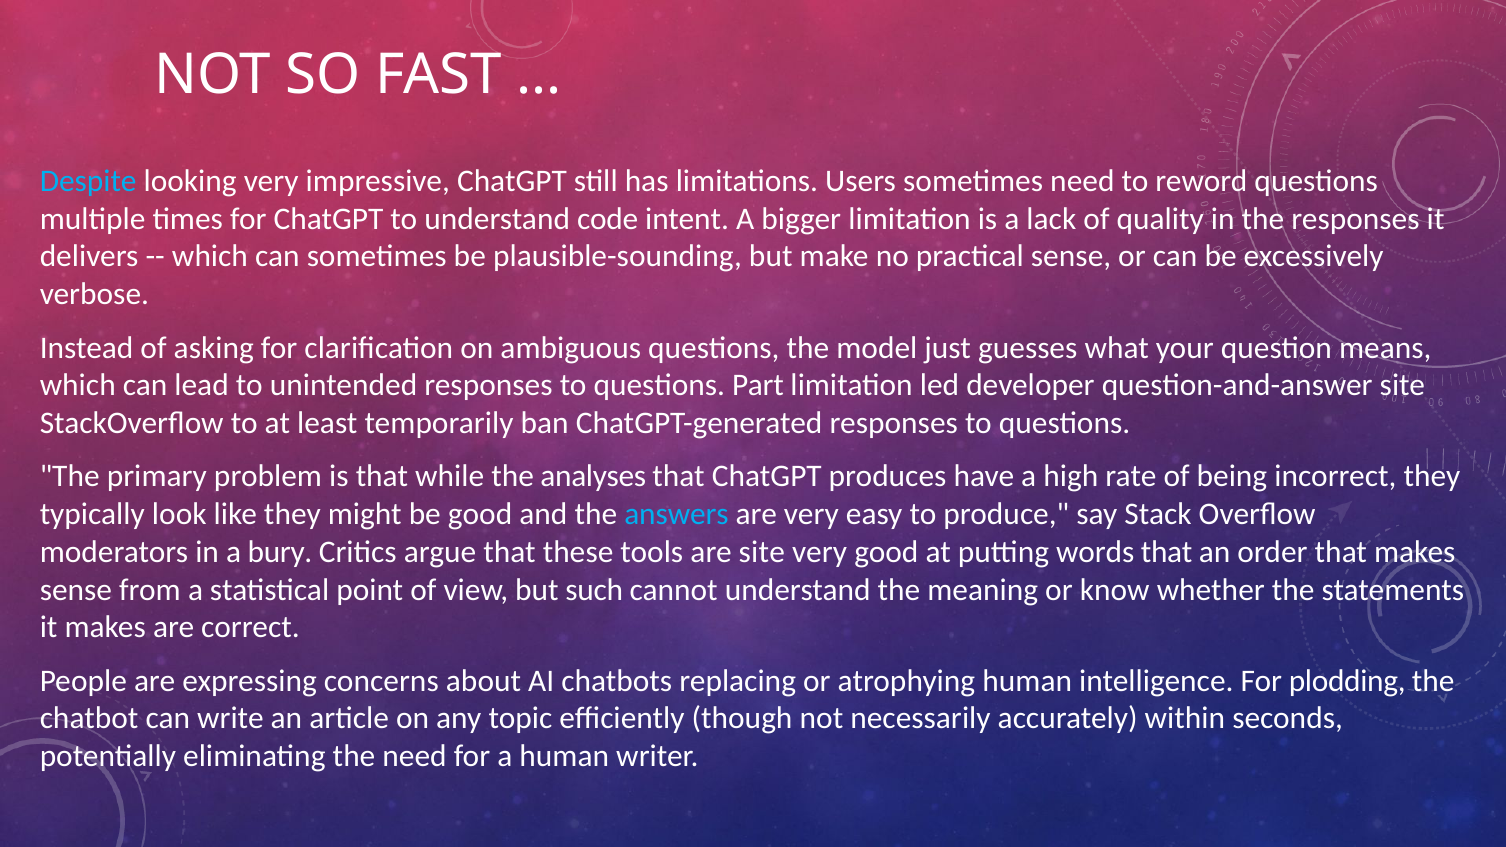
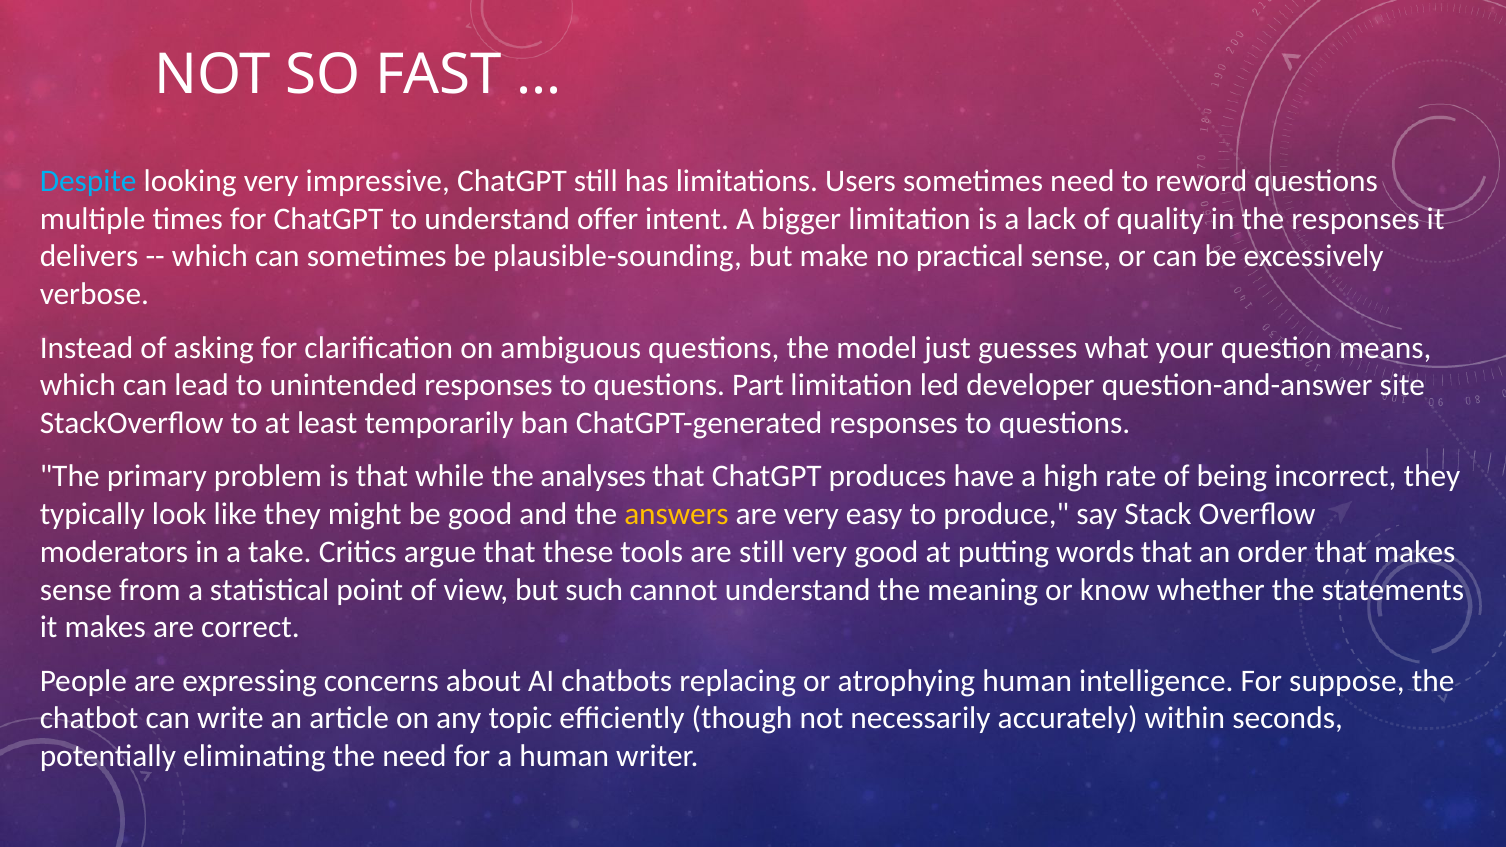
code: code -> offer
answers colour: light blue -> yellow
bury: bury -> take
are site: site -> still
plodding: plodding -> suppose
